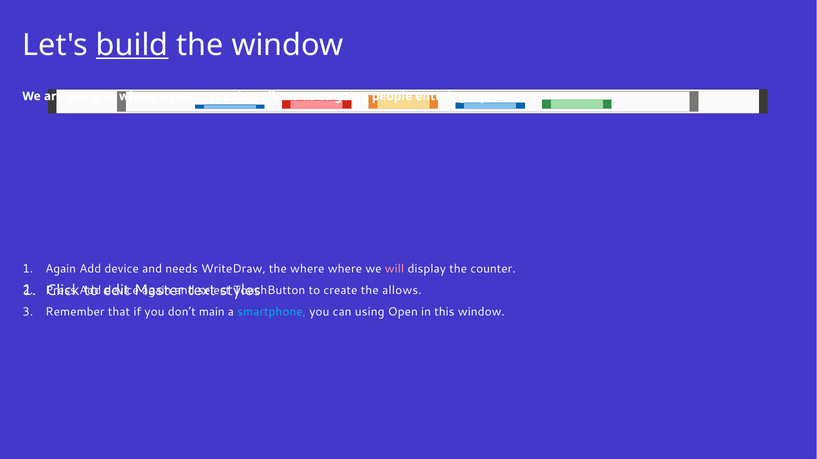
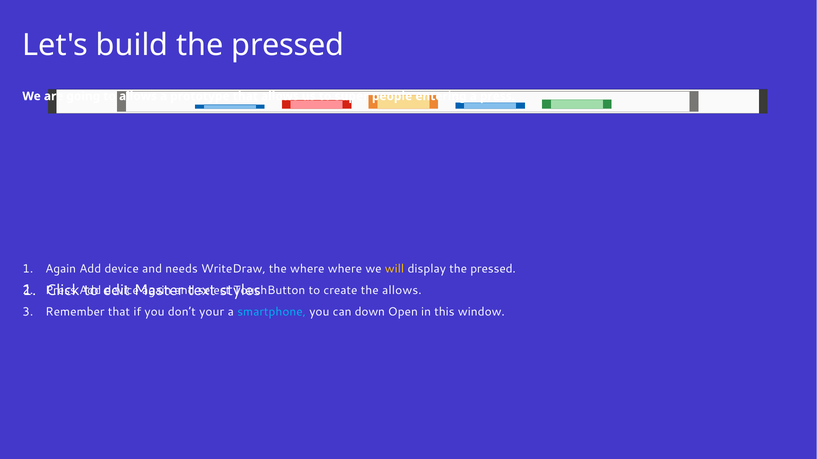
build underline: present -> none
window at (288, 45): window -> pressed
to where: where -> allows
to going: going -> super
will colour: pink -> yellow
display the counter: counter -> pressed
main: main -> your
using: using -> down
